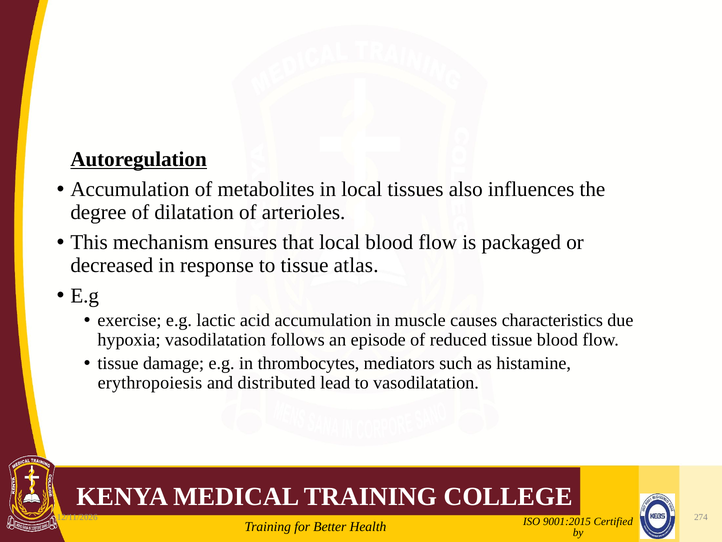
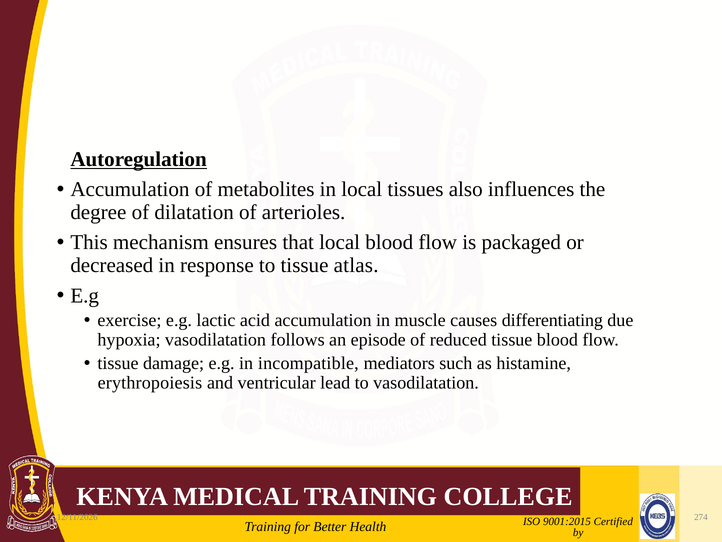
characteristics: characteristics -> differentiating
thrombocytes: thrombocytes -> incompatible
distributed: distributed -> ventricular
